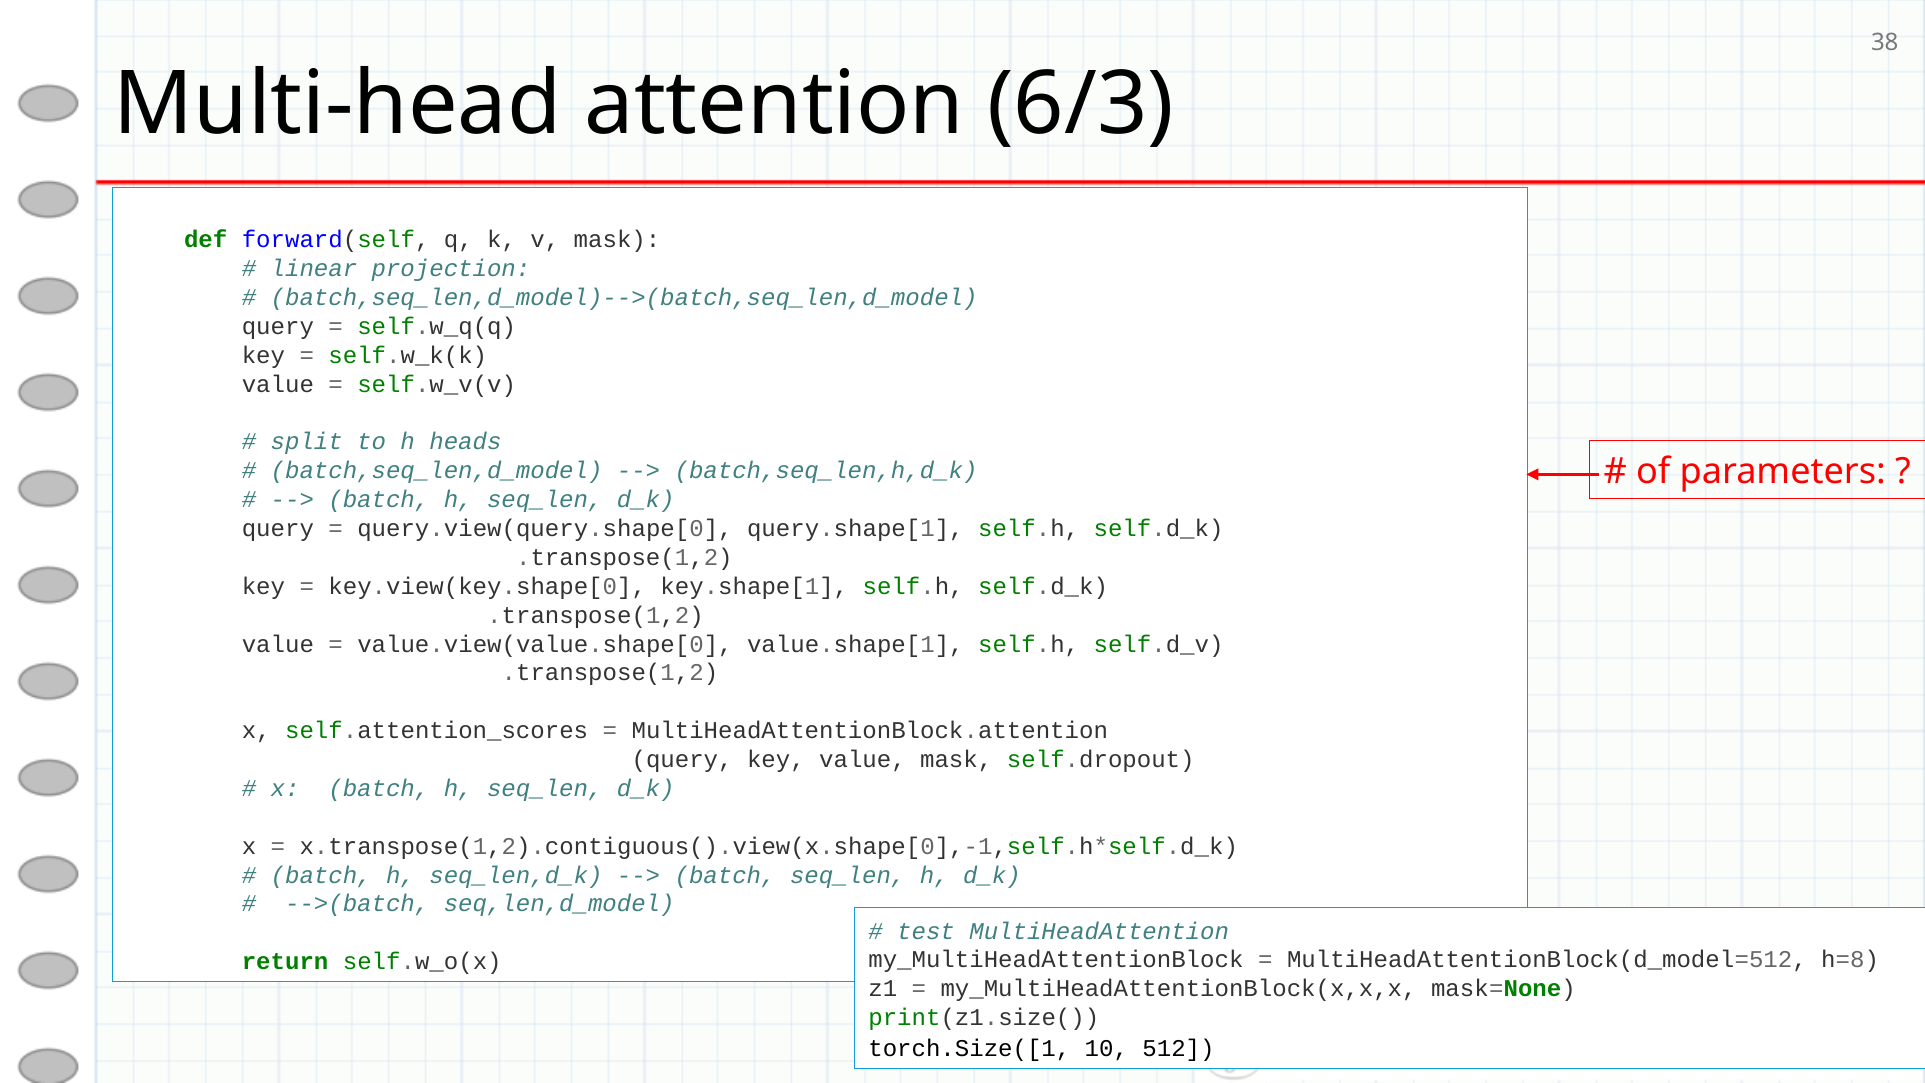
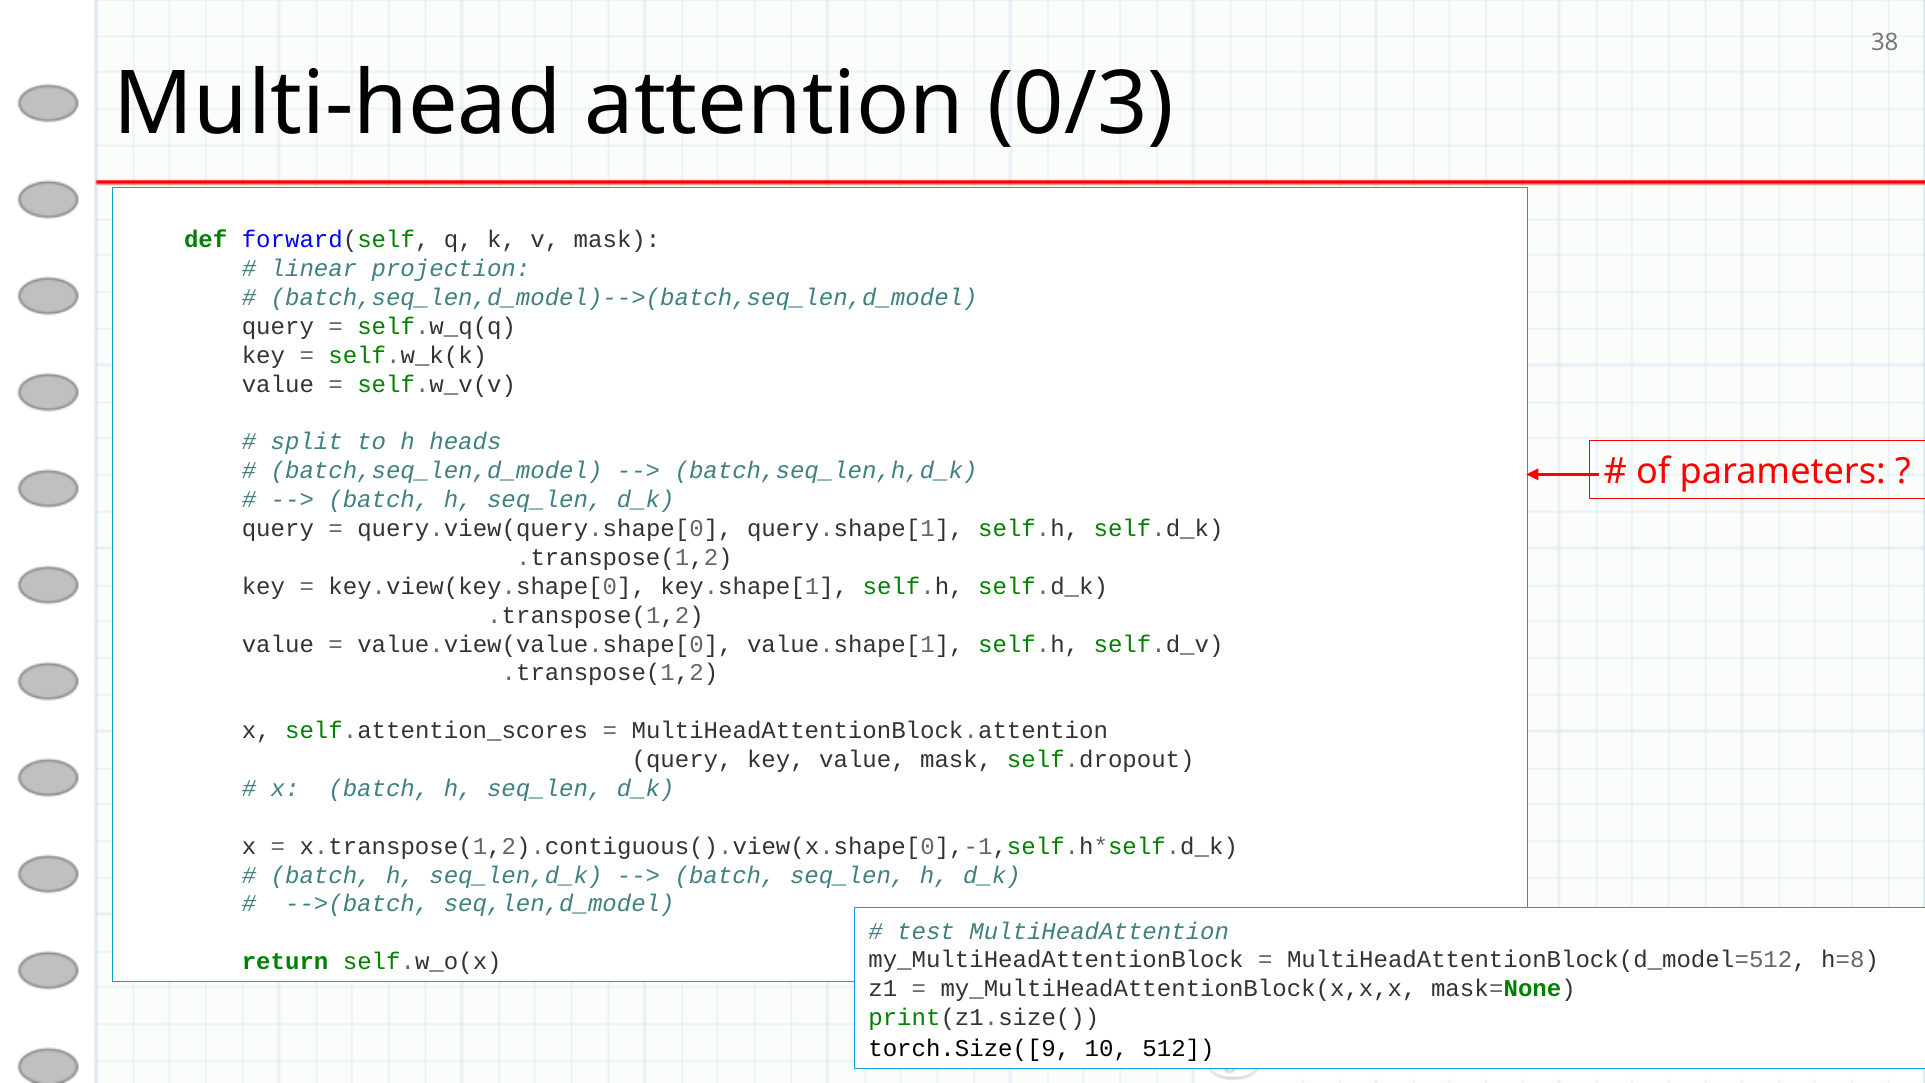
6/3: 6/3 -> 0/3
torch.Size([1: torch.Size([1 -> torch.Size([9
